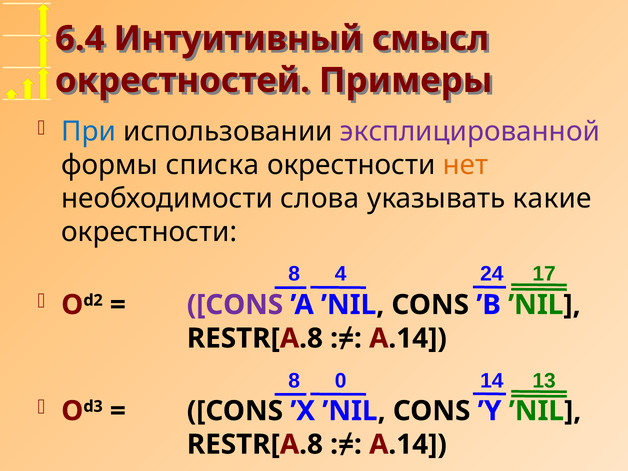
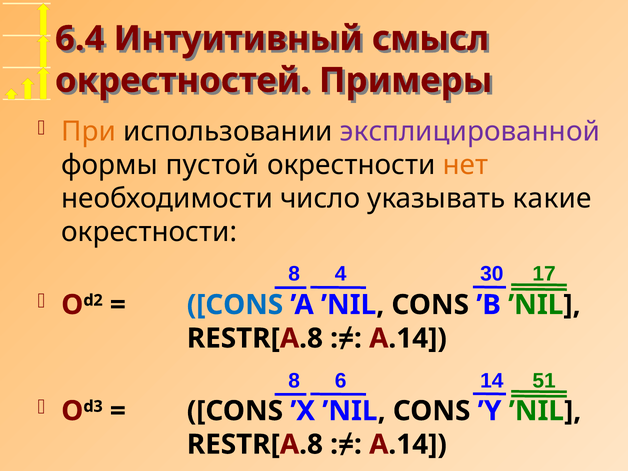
При colour: blue -> orange
списка: списка -> пустой
слова: слова -> число
24: 24 -> 30
CONS at (235, 305) colour: purple -> blue
0: 0 -> 6
13: 13 -> 51
